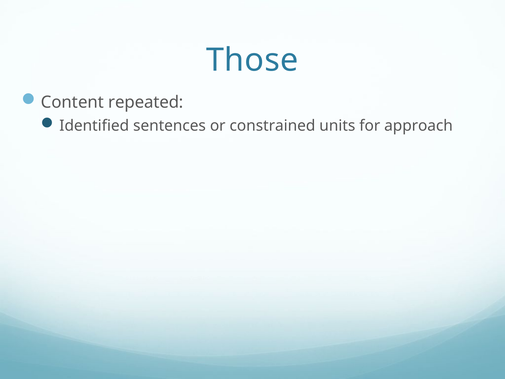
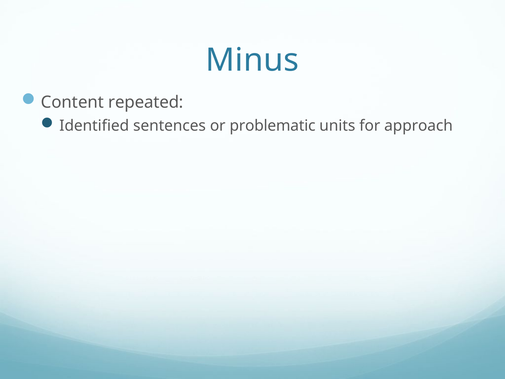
Those: Those -> Minus
constrained: constrained -> problematic
